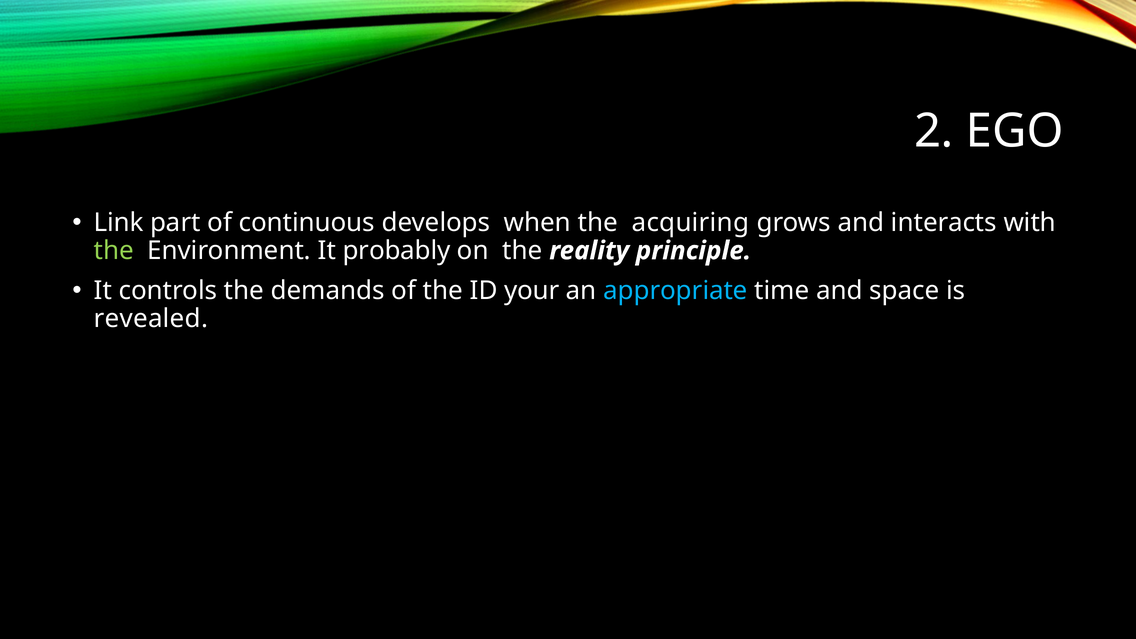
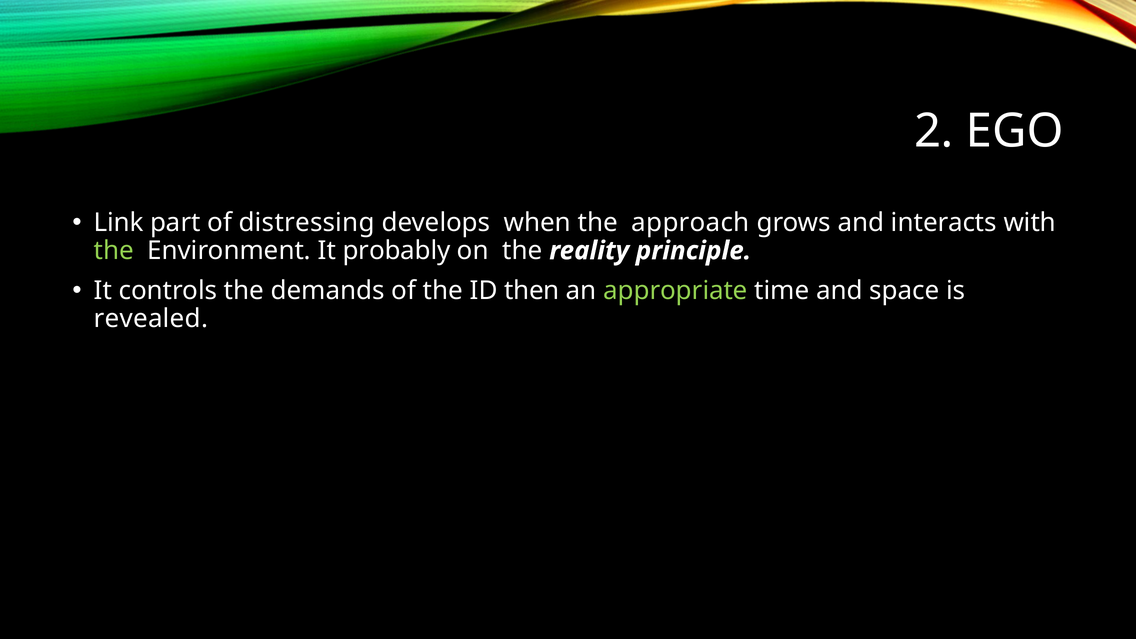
continuous: continuous -> distressing
acquiring: acquiring -> approach
your: your -> then
appropriate colour: light blue -> light green
